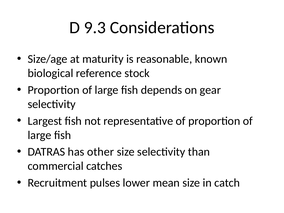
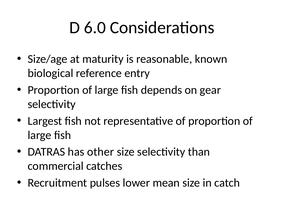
9.3: 9.3 -> 6.0
stock: stock -> entry
